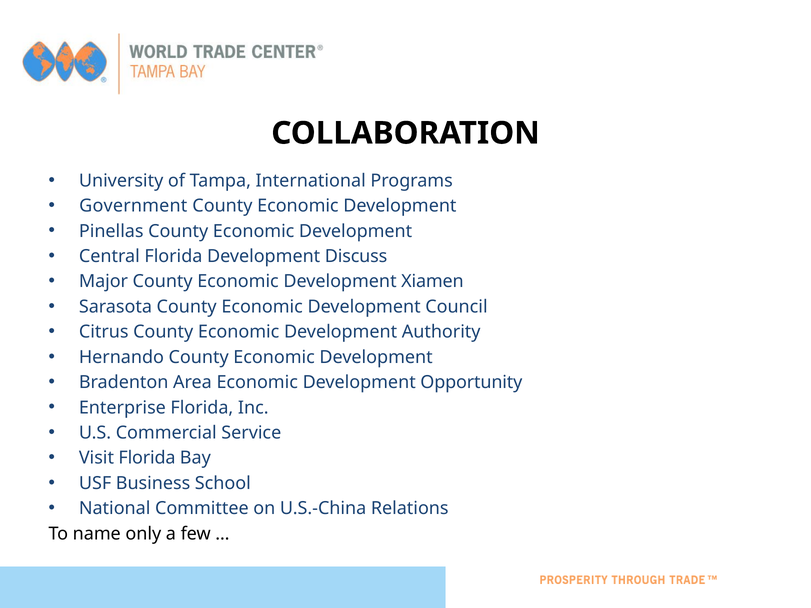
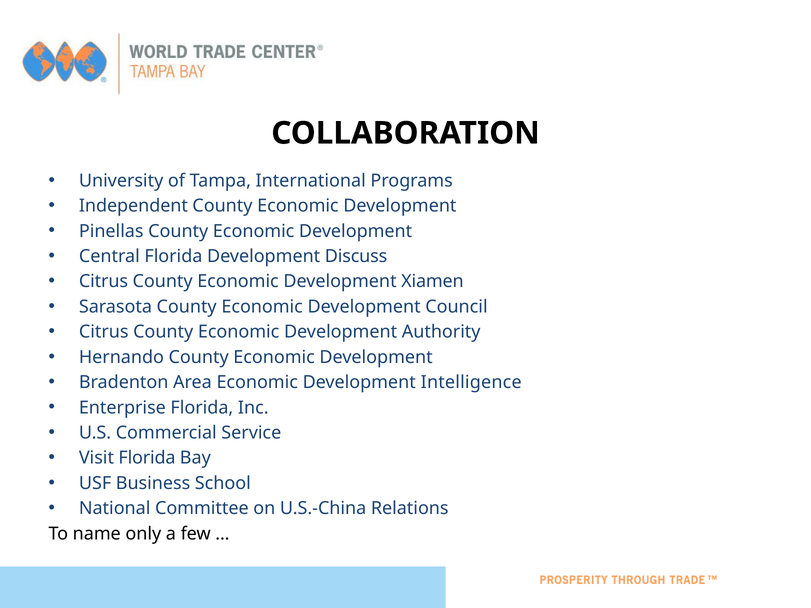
Government: Government -> Independent
Major at (103, 282): Major -> Citrus
Opportunity: Opportunity -> Intelligence
